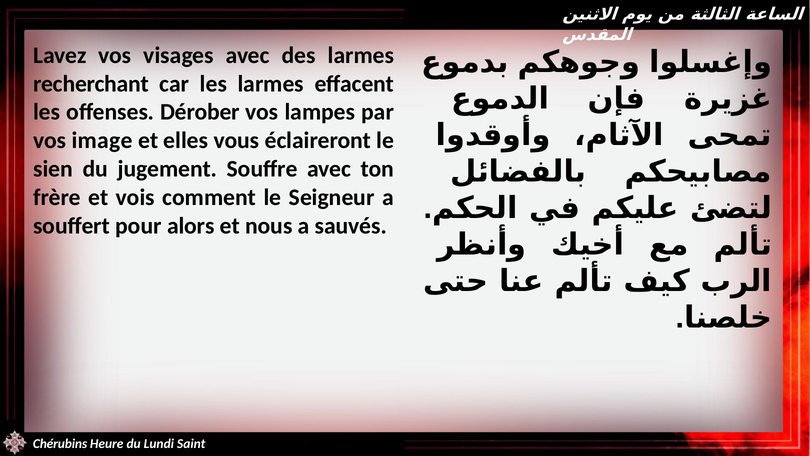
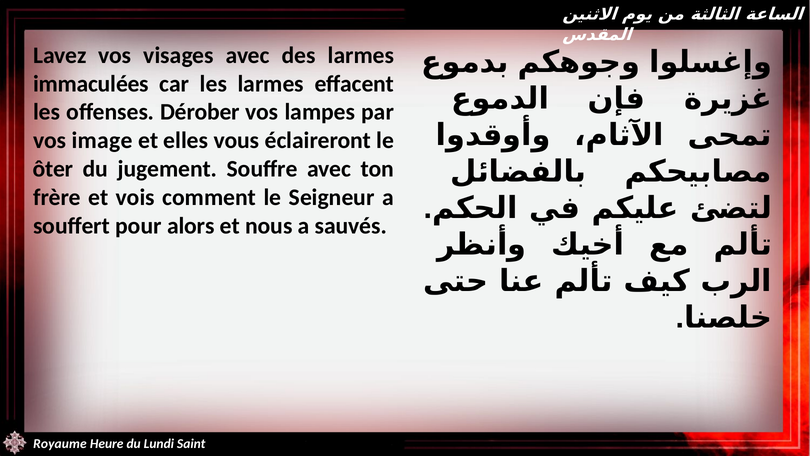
recherchant: recherchant -> immaculées
sien: sien -> ôter
Chérubins: Chérubins -> Royaume
